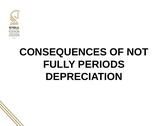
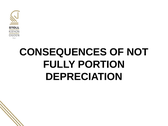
PERIODS: PERIODS -> PORTION
